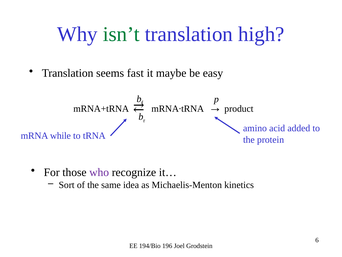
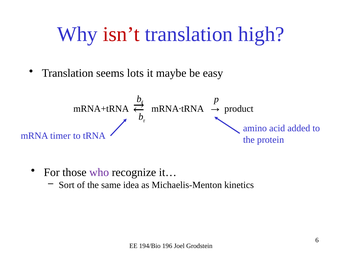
isn’t colour: green -> red
fast: fast -> lots
while: while -> timer
